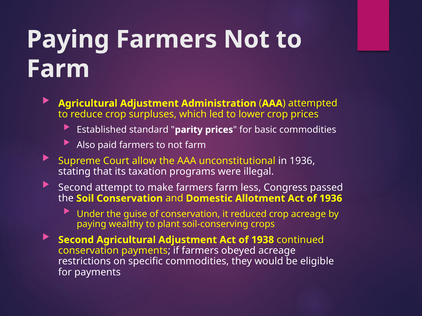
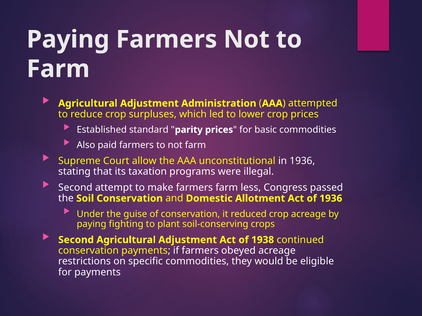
wealthy: wealthy -> fighting
